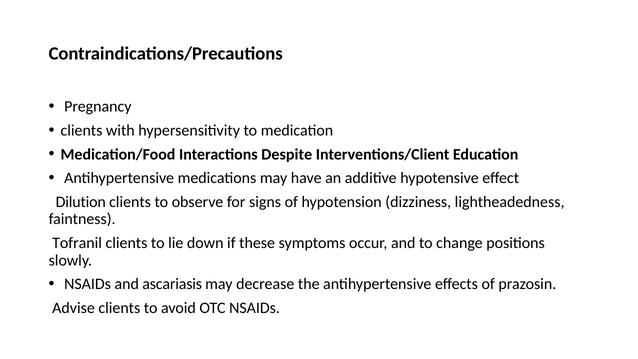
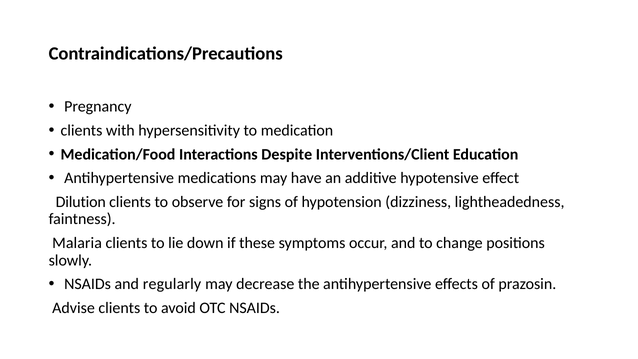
Tofranil: Tofranil -> Malaria
ascariasis: ascariasis -> regularly
